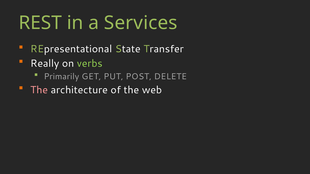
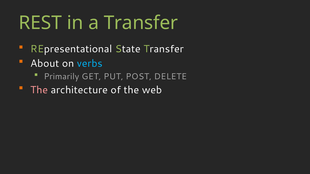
a Services: Services -> Transfer
Really: Really -> About
verbs colour: light green -> light blue
